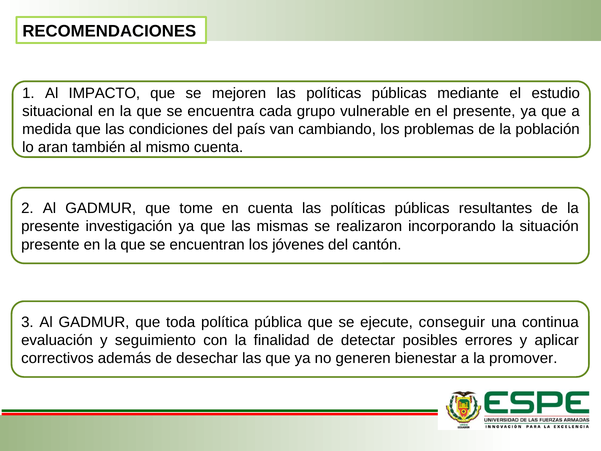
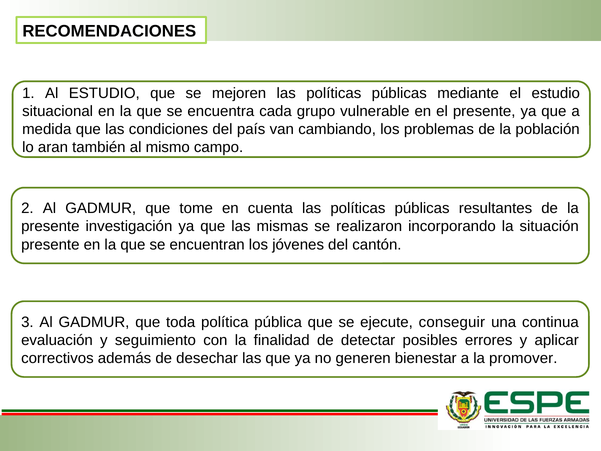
Al IMPACTO: IMPACTO -> ESTUDIO
mismo cuenta: cuenta -> campo
